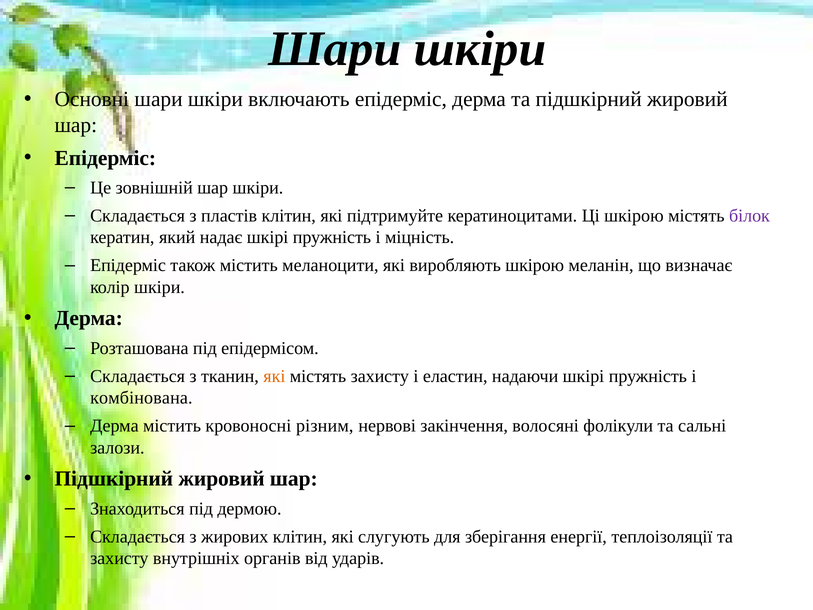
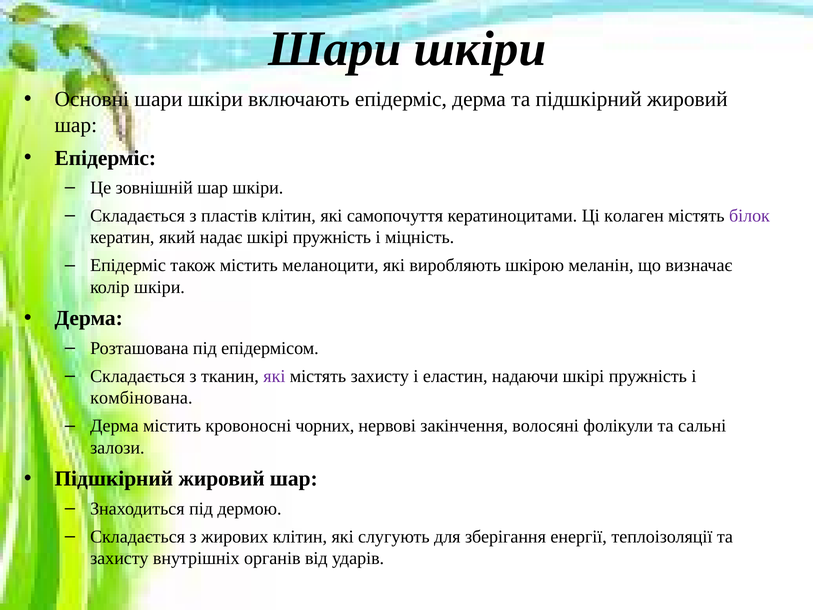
підтримуйте: підтримуйте -> самопочуття
Ці шкірою: шкірою -> колаген
які at (274, 376) colour: orange -> purple
різним: різним -> чорних
